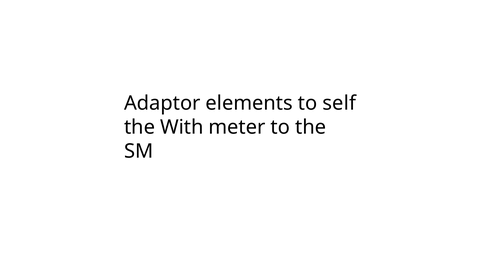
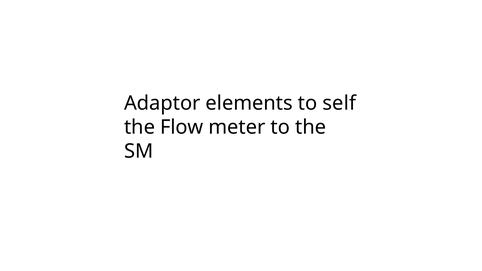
With: With -> Flow
